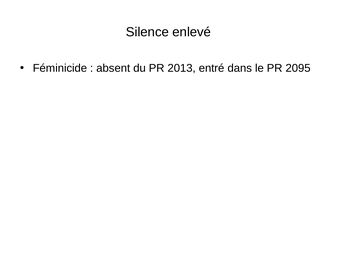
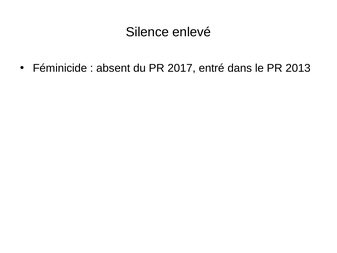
2013: 2013 -> 2017
2095: 2095 -> 2013
